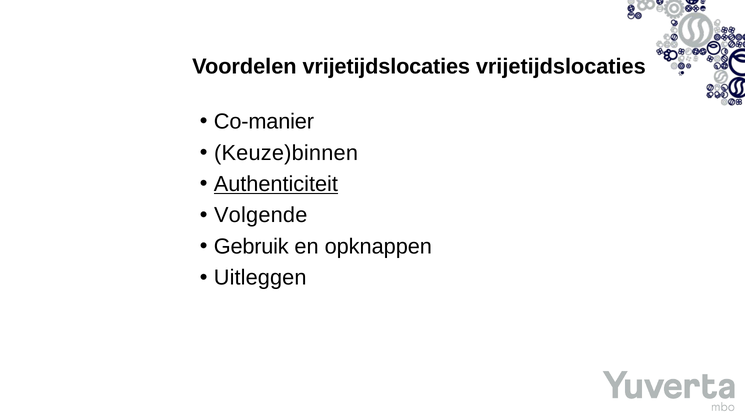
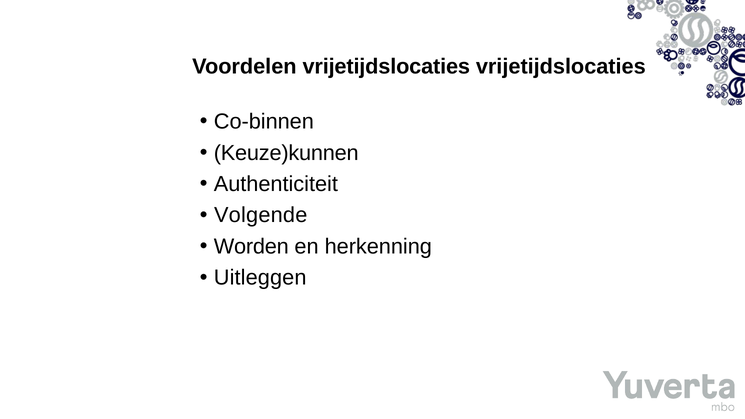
Co-manier: Co-manier -> Co-binnen
Keuze)binnen: Keuze)binnen -> Keuze)kunnen
Authenticiteit underline: present -> none
Gebruik: Gebruik -> Worden
opknappen: opknappen -> herkenning
